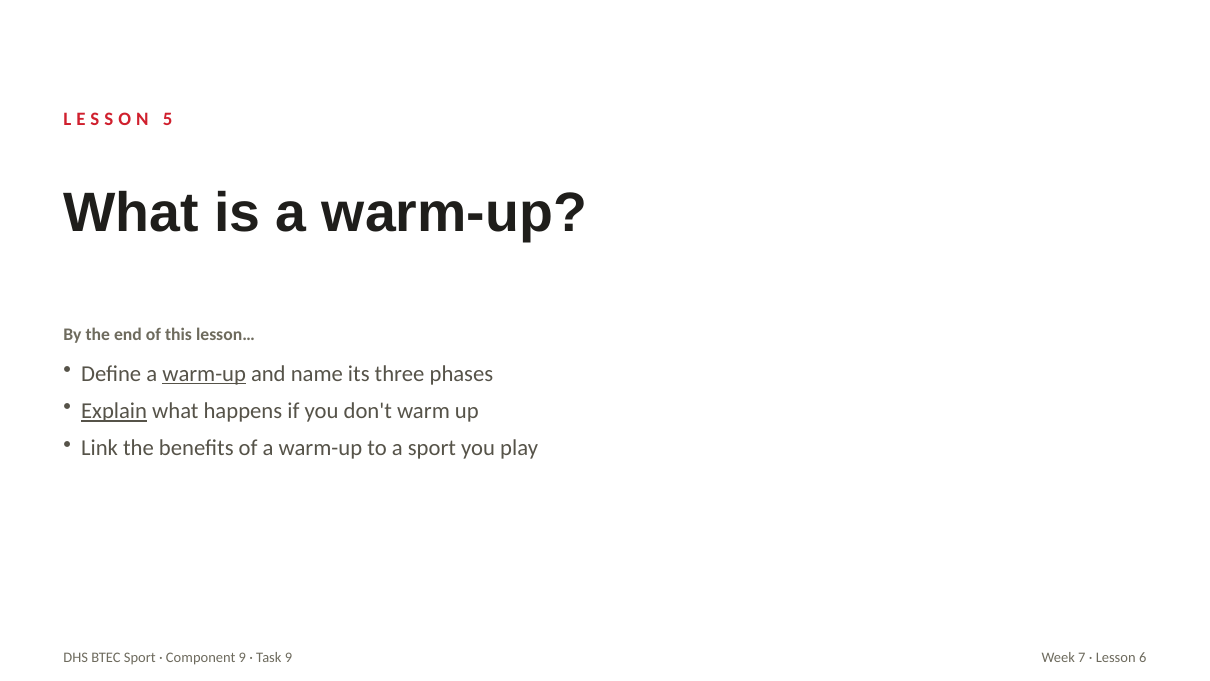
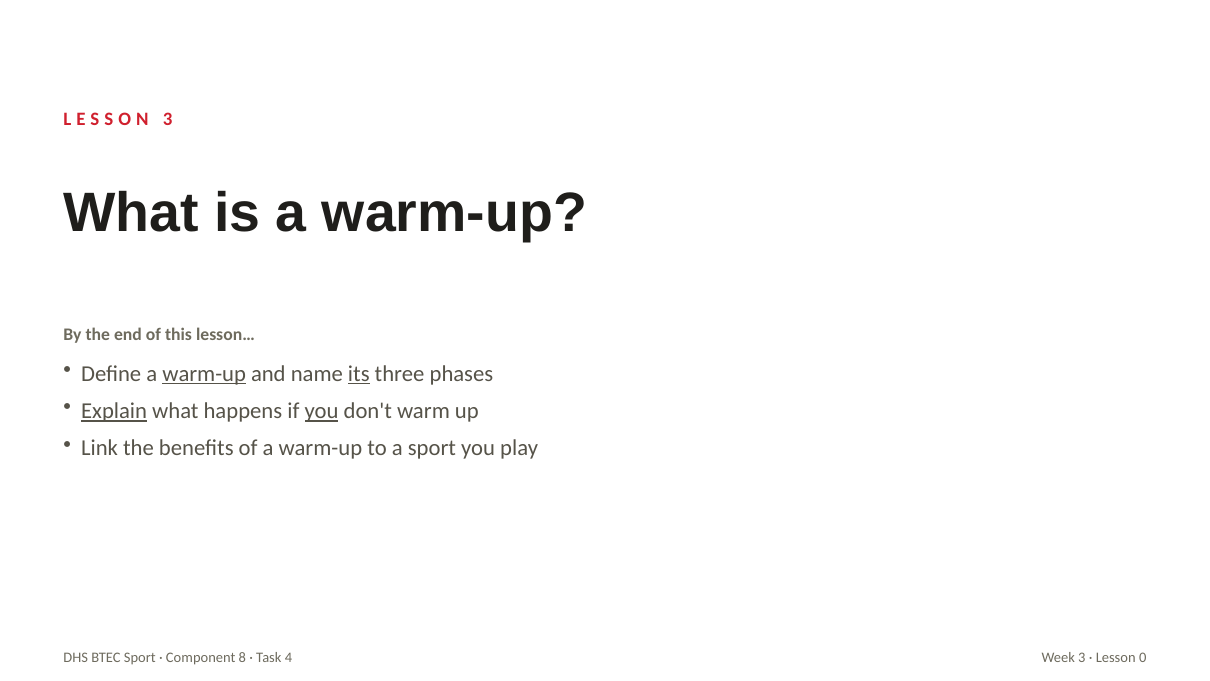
5 at (168, 119): 5 -> 3
its underline: none -> present
you at (322, 411) underline: none -> present
Component 9: 9 -> 8
Task 9: 9 -> 4
Week 7: 7 -> 3
6: 6 -> 0
